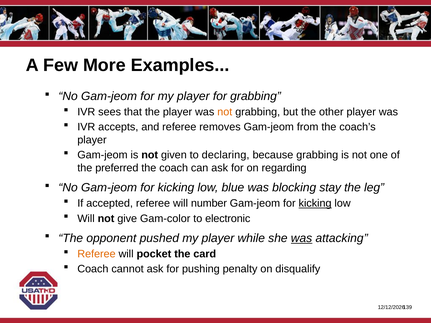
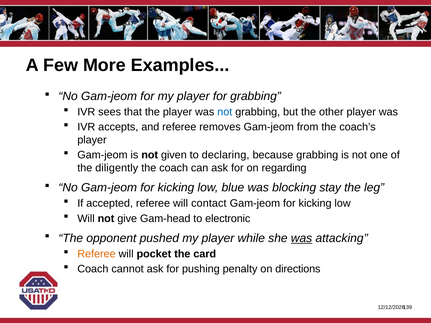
not at (225, 112) colour: orange -> blue
preferred: preferred -> diligently
number: number -> contact
kicking at (315, 204) underline: present -> none
Gam-color: Gam-color -> Gam-head
disqualify: disqualify -> directions
